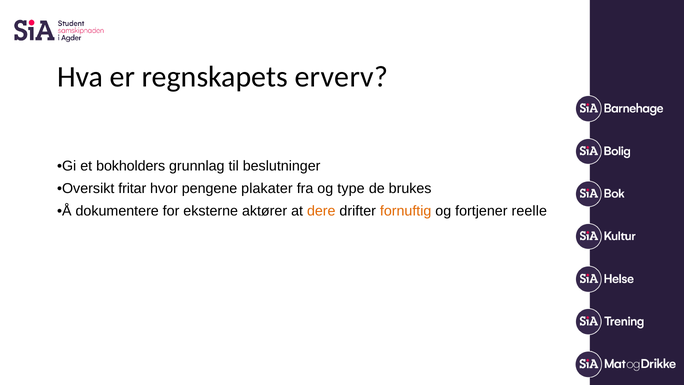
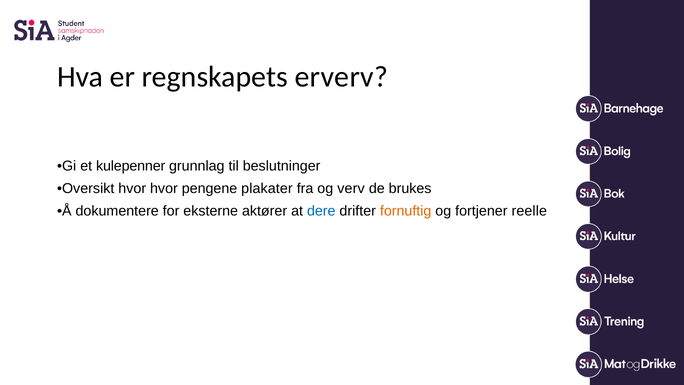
bokholders: bokholders -> kulepenner
Oversikt fritar: fritar -> hvor
type: type -> verv
dere colour: orange -> blue
